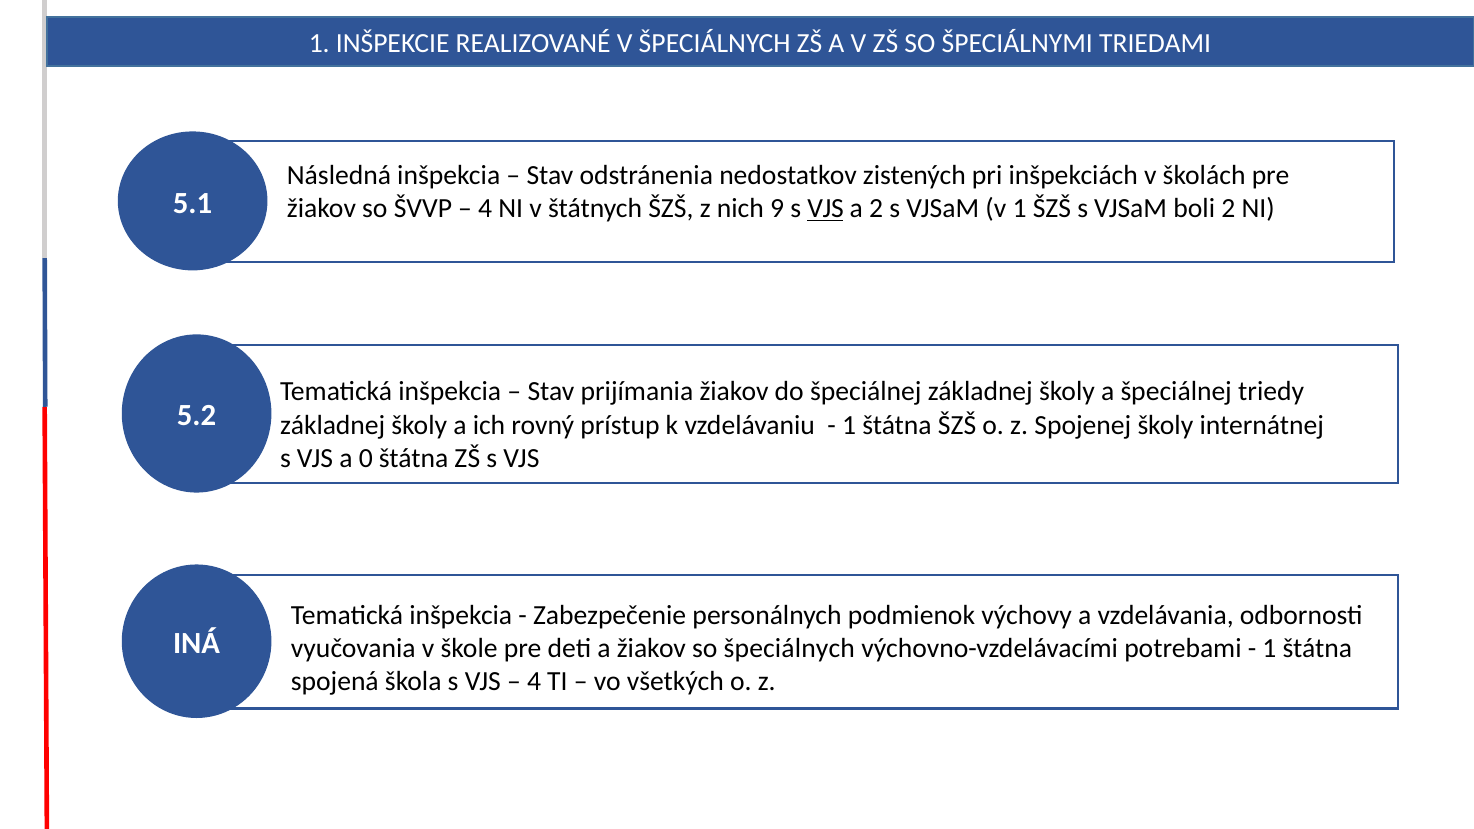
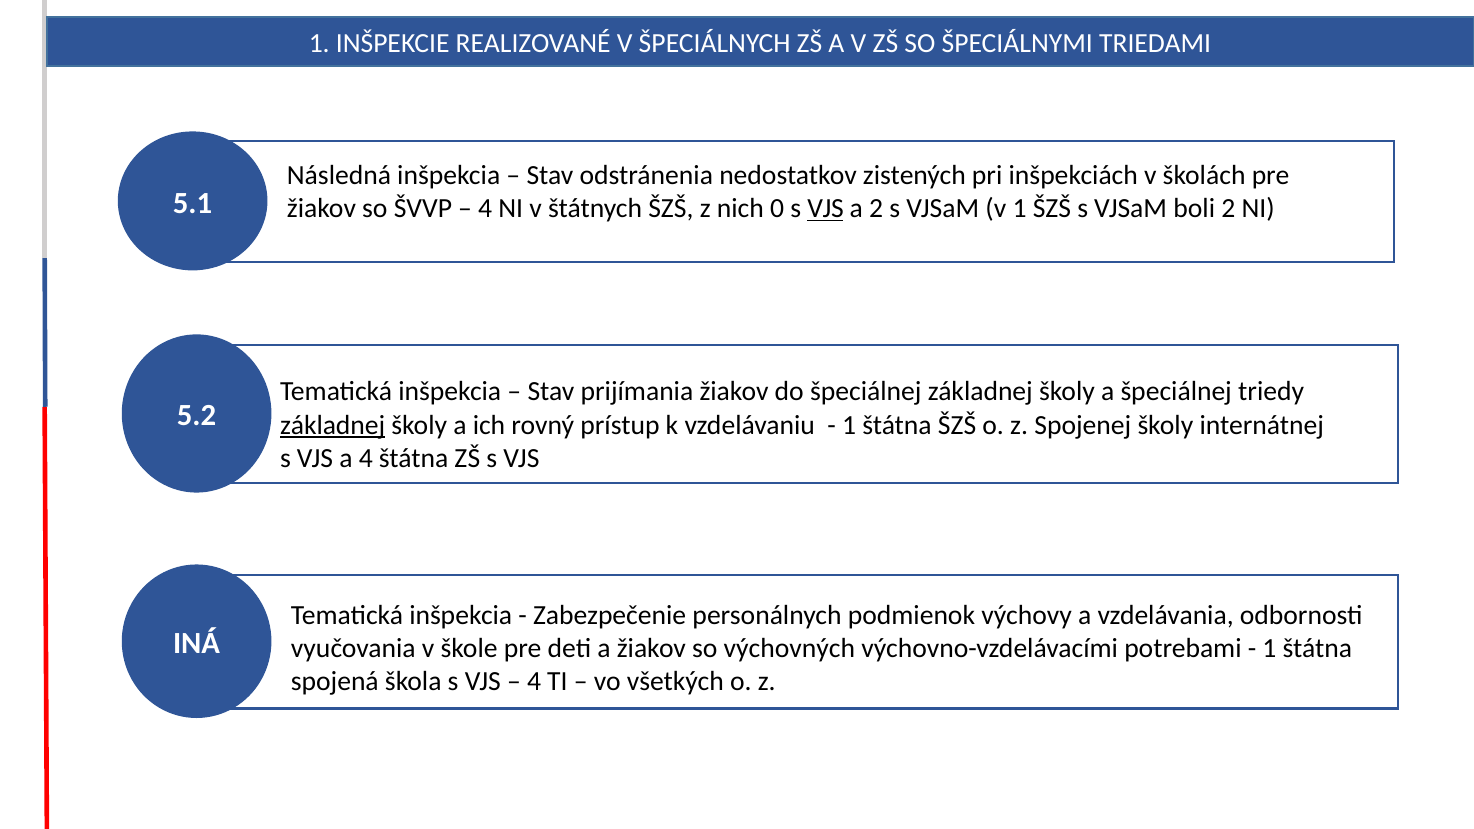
9: 9 -> 0
základnej at (333, 425) underline: none -> present
a 0: 0 -> 4
so špeciálnych: špeciálnych -> výchovných
